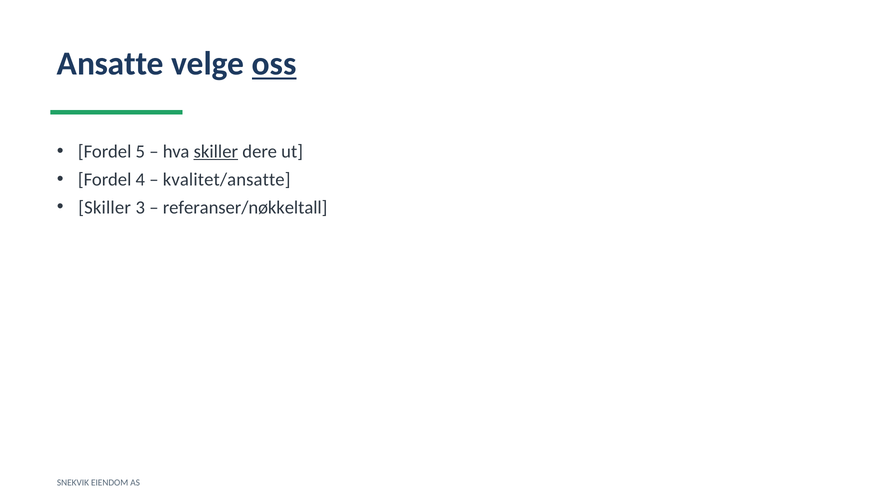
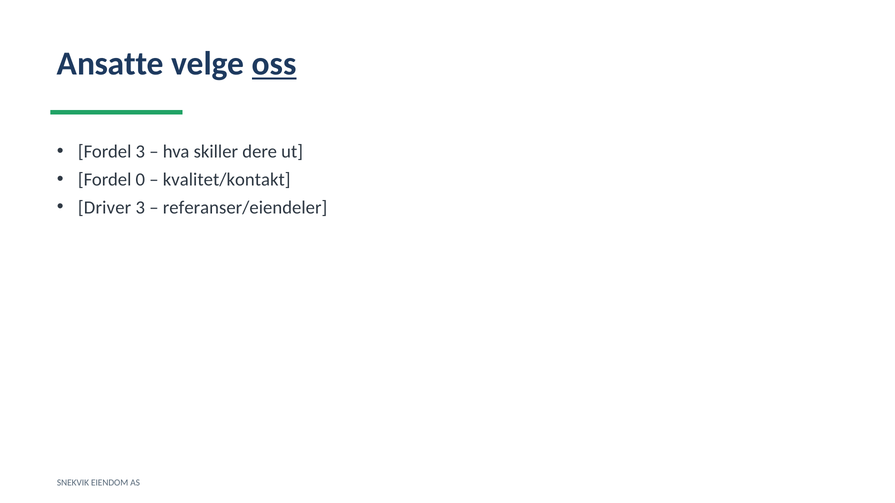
Fordel 5: 5 -> 3
skiller at (216, 152) underline: present -> none
4: 4 -> 0
kvalitet/ansatte: kvalitet/ansatte -> kvalitet/kontakt
Skiller at (105, 208): Skiller -> Driver
referanser/nøkkeltall: referanser/nøkkeltall -> referanser/eiendeler
